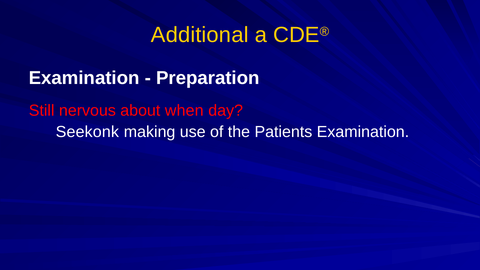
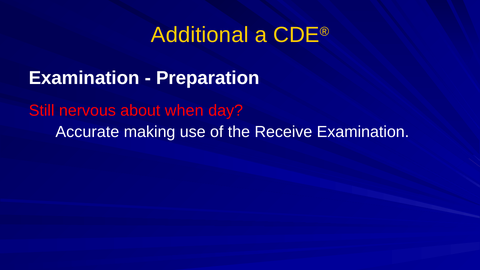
Seekonk: Seekonk -> Accurate
Patients: Patients -> Receive
